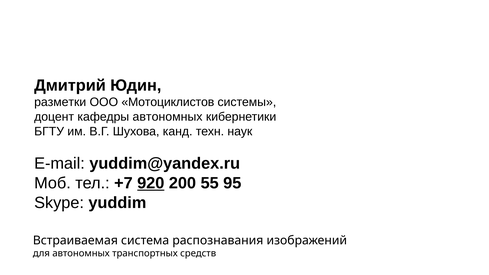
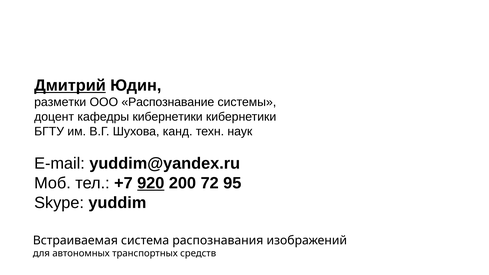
Дмитрий underline: none -> present
Мотоциклистов: Мотоциклистов -> Распознавание
кафедры автономных: автономных -> кибернетики
55: 55 -> 72
